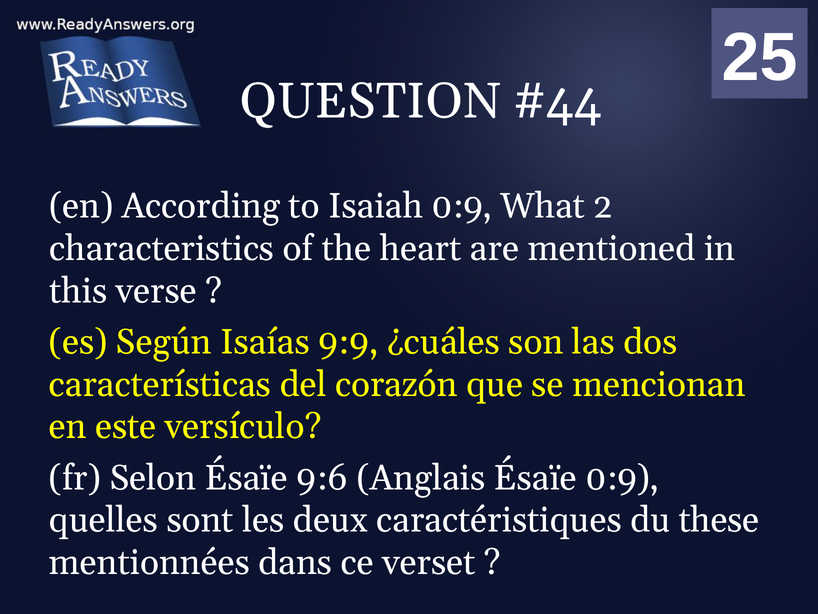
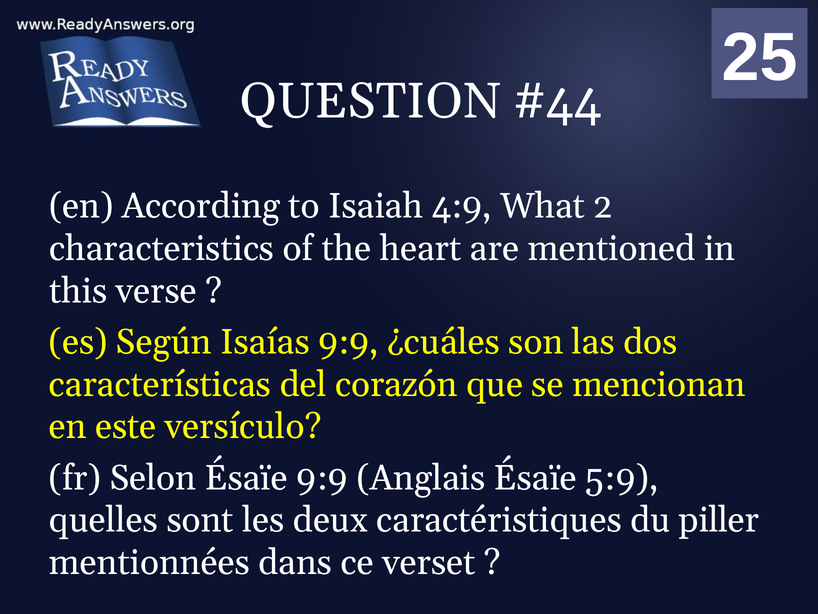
Isaiah 0:9: 0:9 -> 4:9
Ésaïe 9:6: 9:6 -> 9:9
Ésaïe 0:9: 0:9 -> 5:9
these: these -> piller
